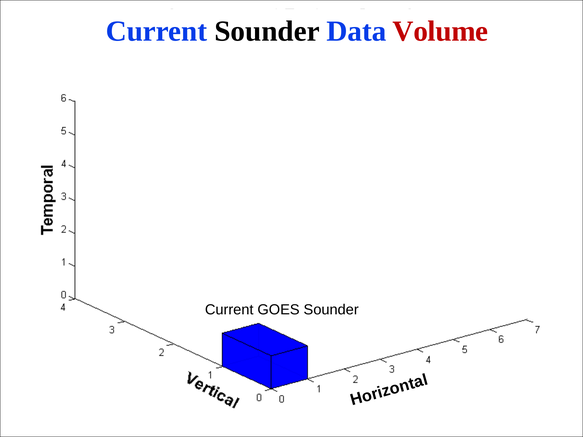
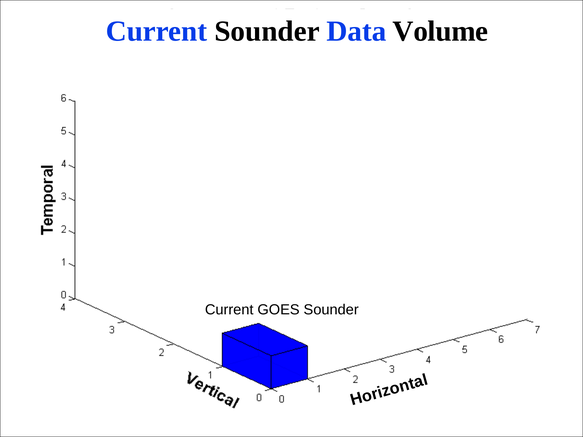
Volume colour: red -> black
